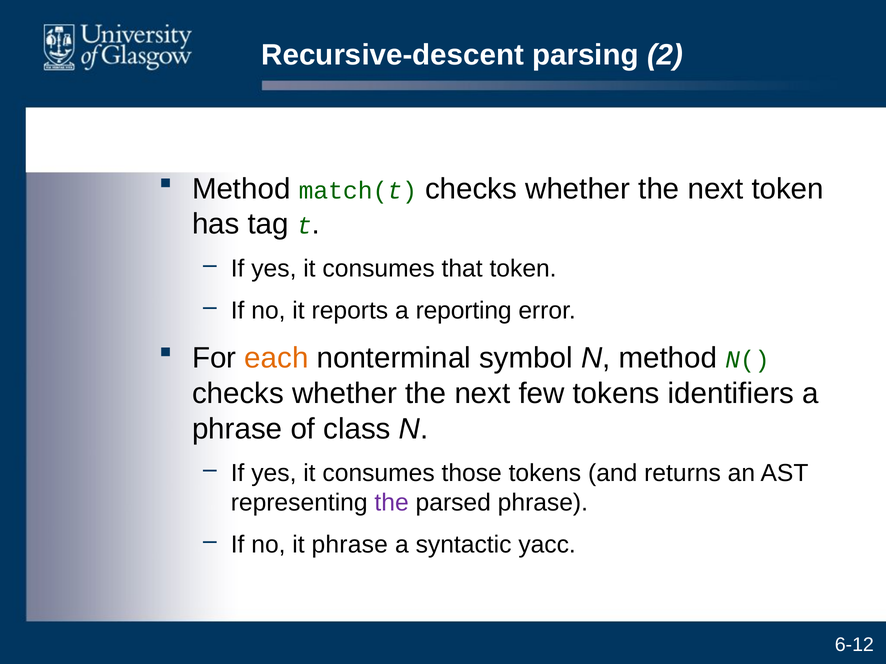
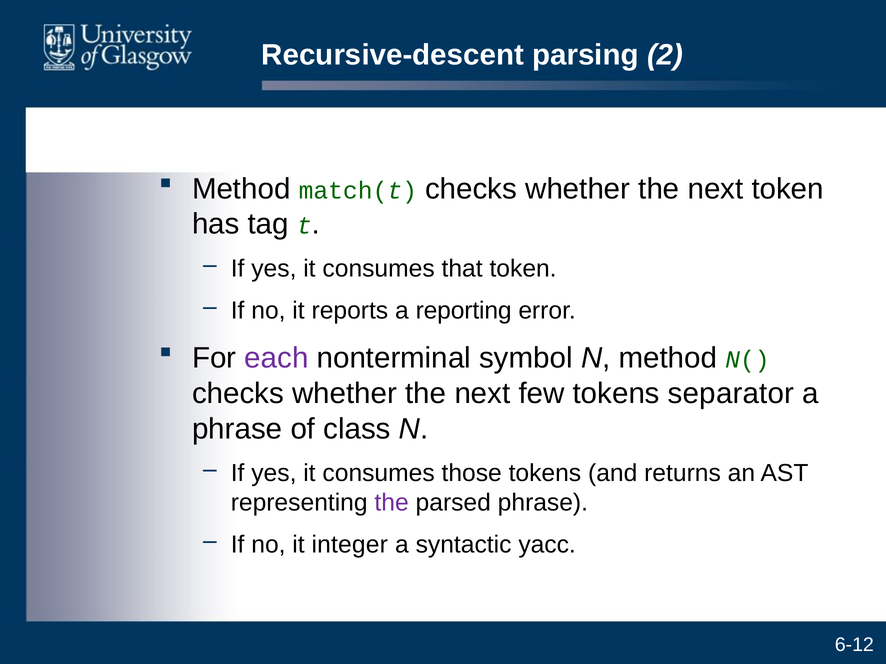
each colour: orange -> purple
identifiers: identifiers -> separator
it phrase: phrase -> integer
